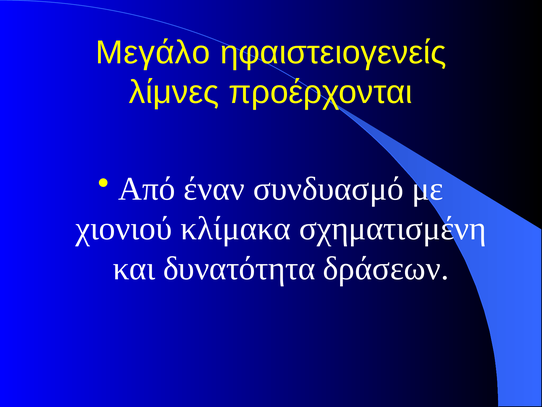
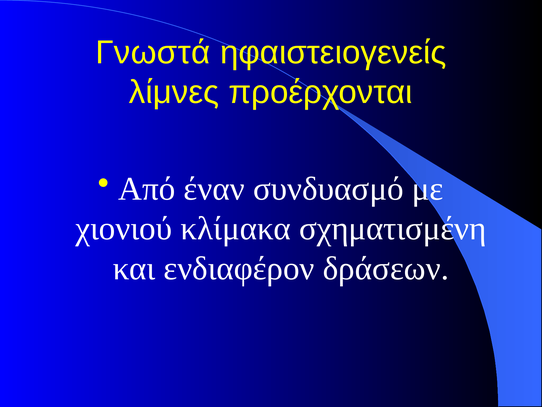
Μεγάλο: Μεγάλο -> Γνωστά
δυνατότητα: δυνατότητα -> ενδιαφέρον
